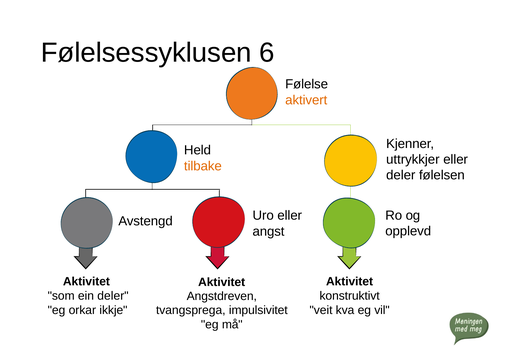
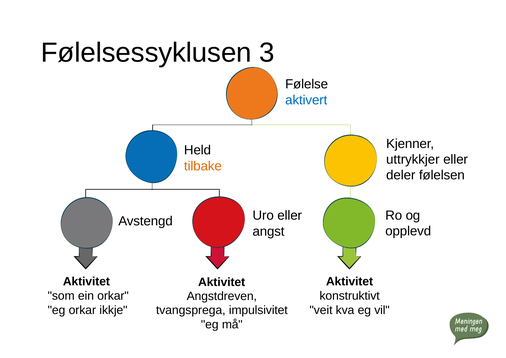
6: 6 -> 3
aktivert colour: orange -> blue
ein deler: deler -> orkar
